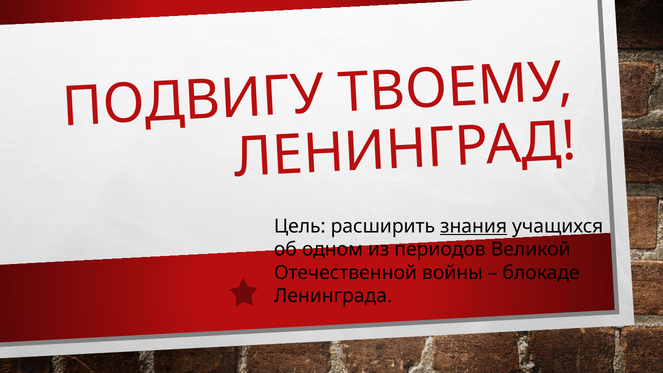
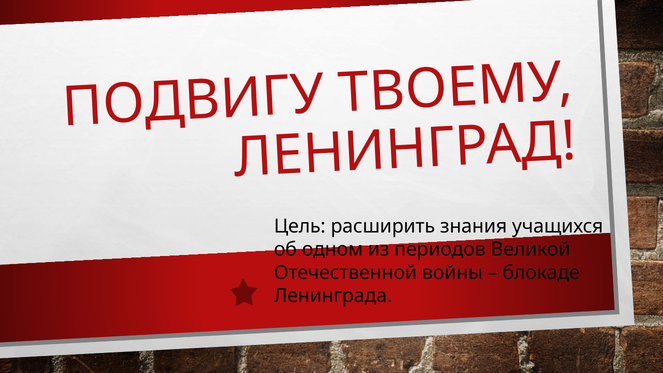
знания underline: present -> none
